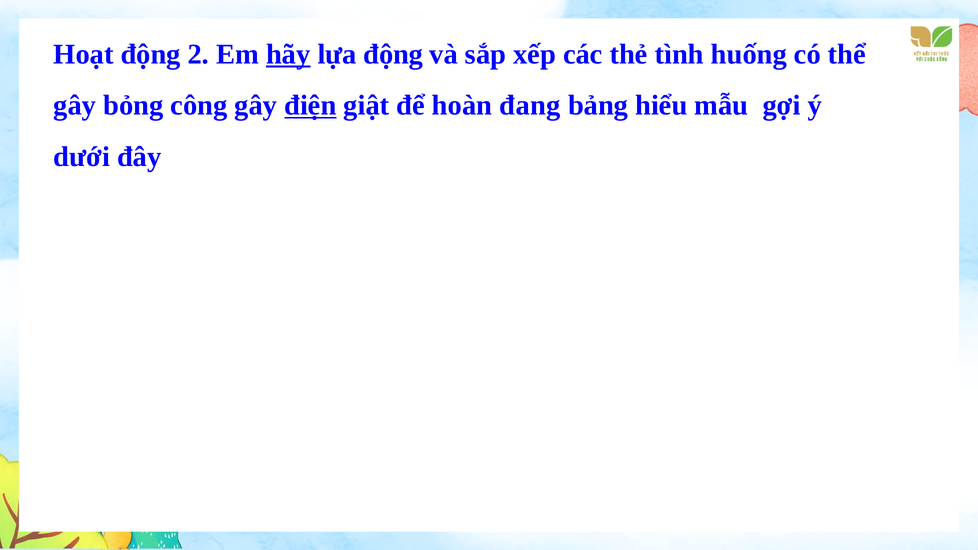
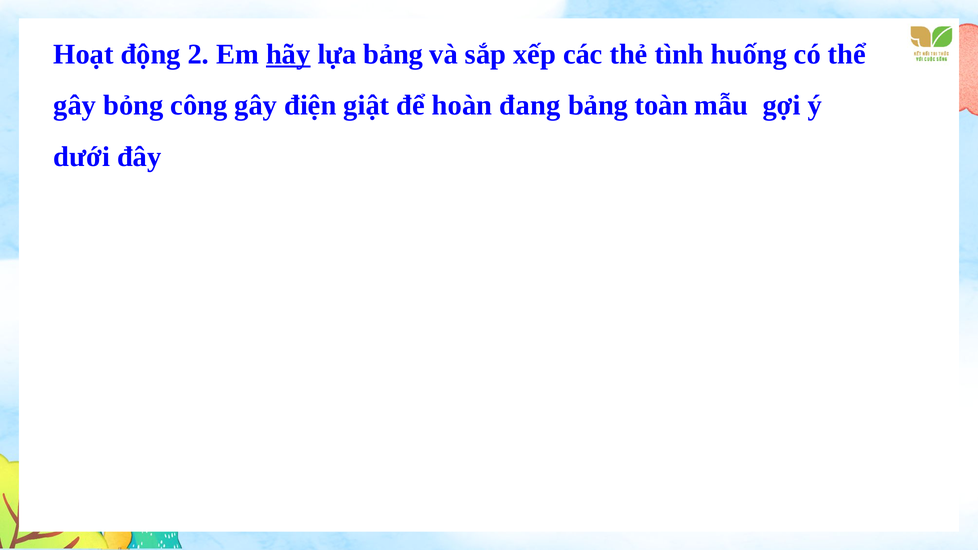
lựa động: động -> bảng
điện underline: present -> none
hiểu: hiểu -> toàn
